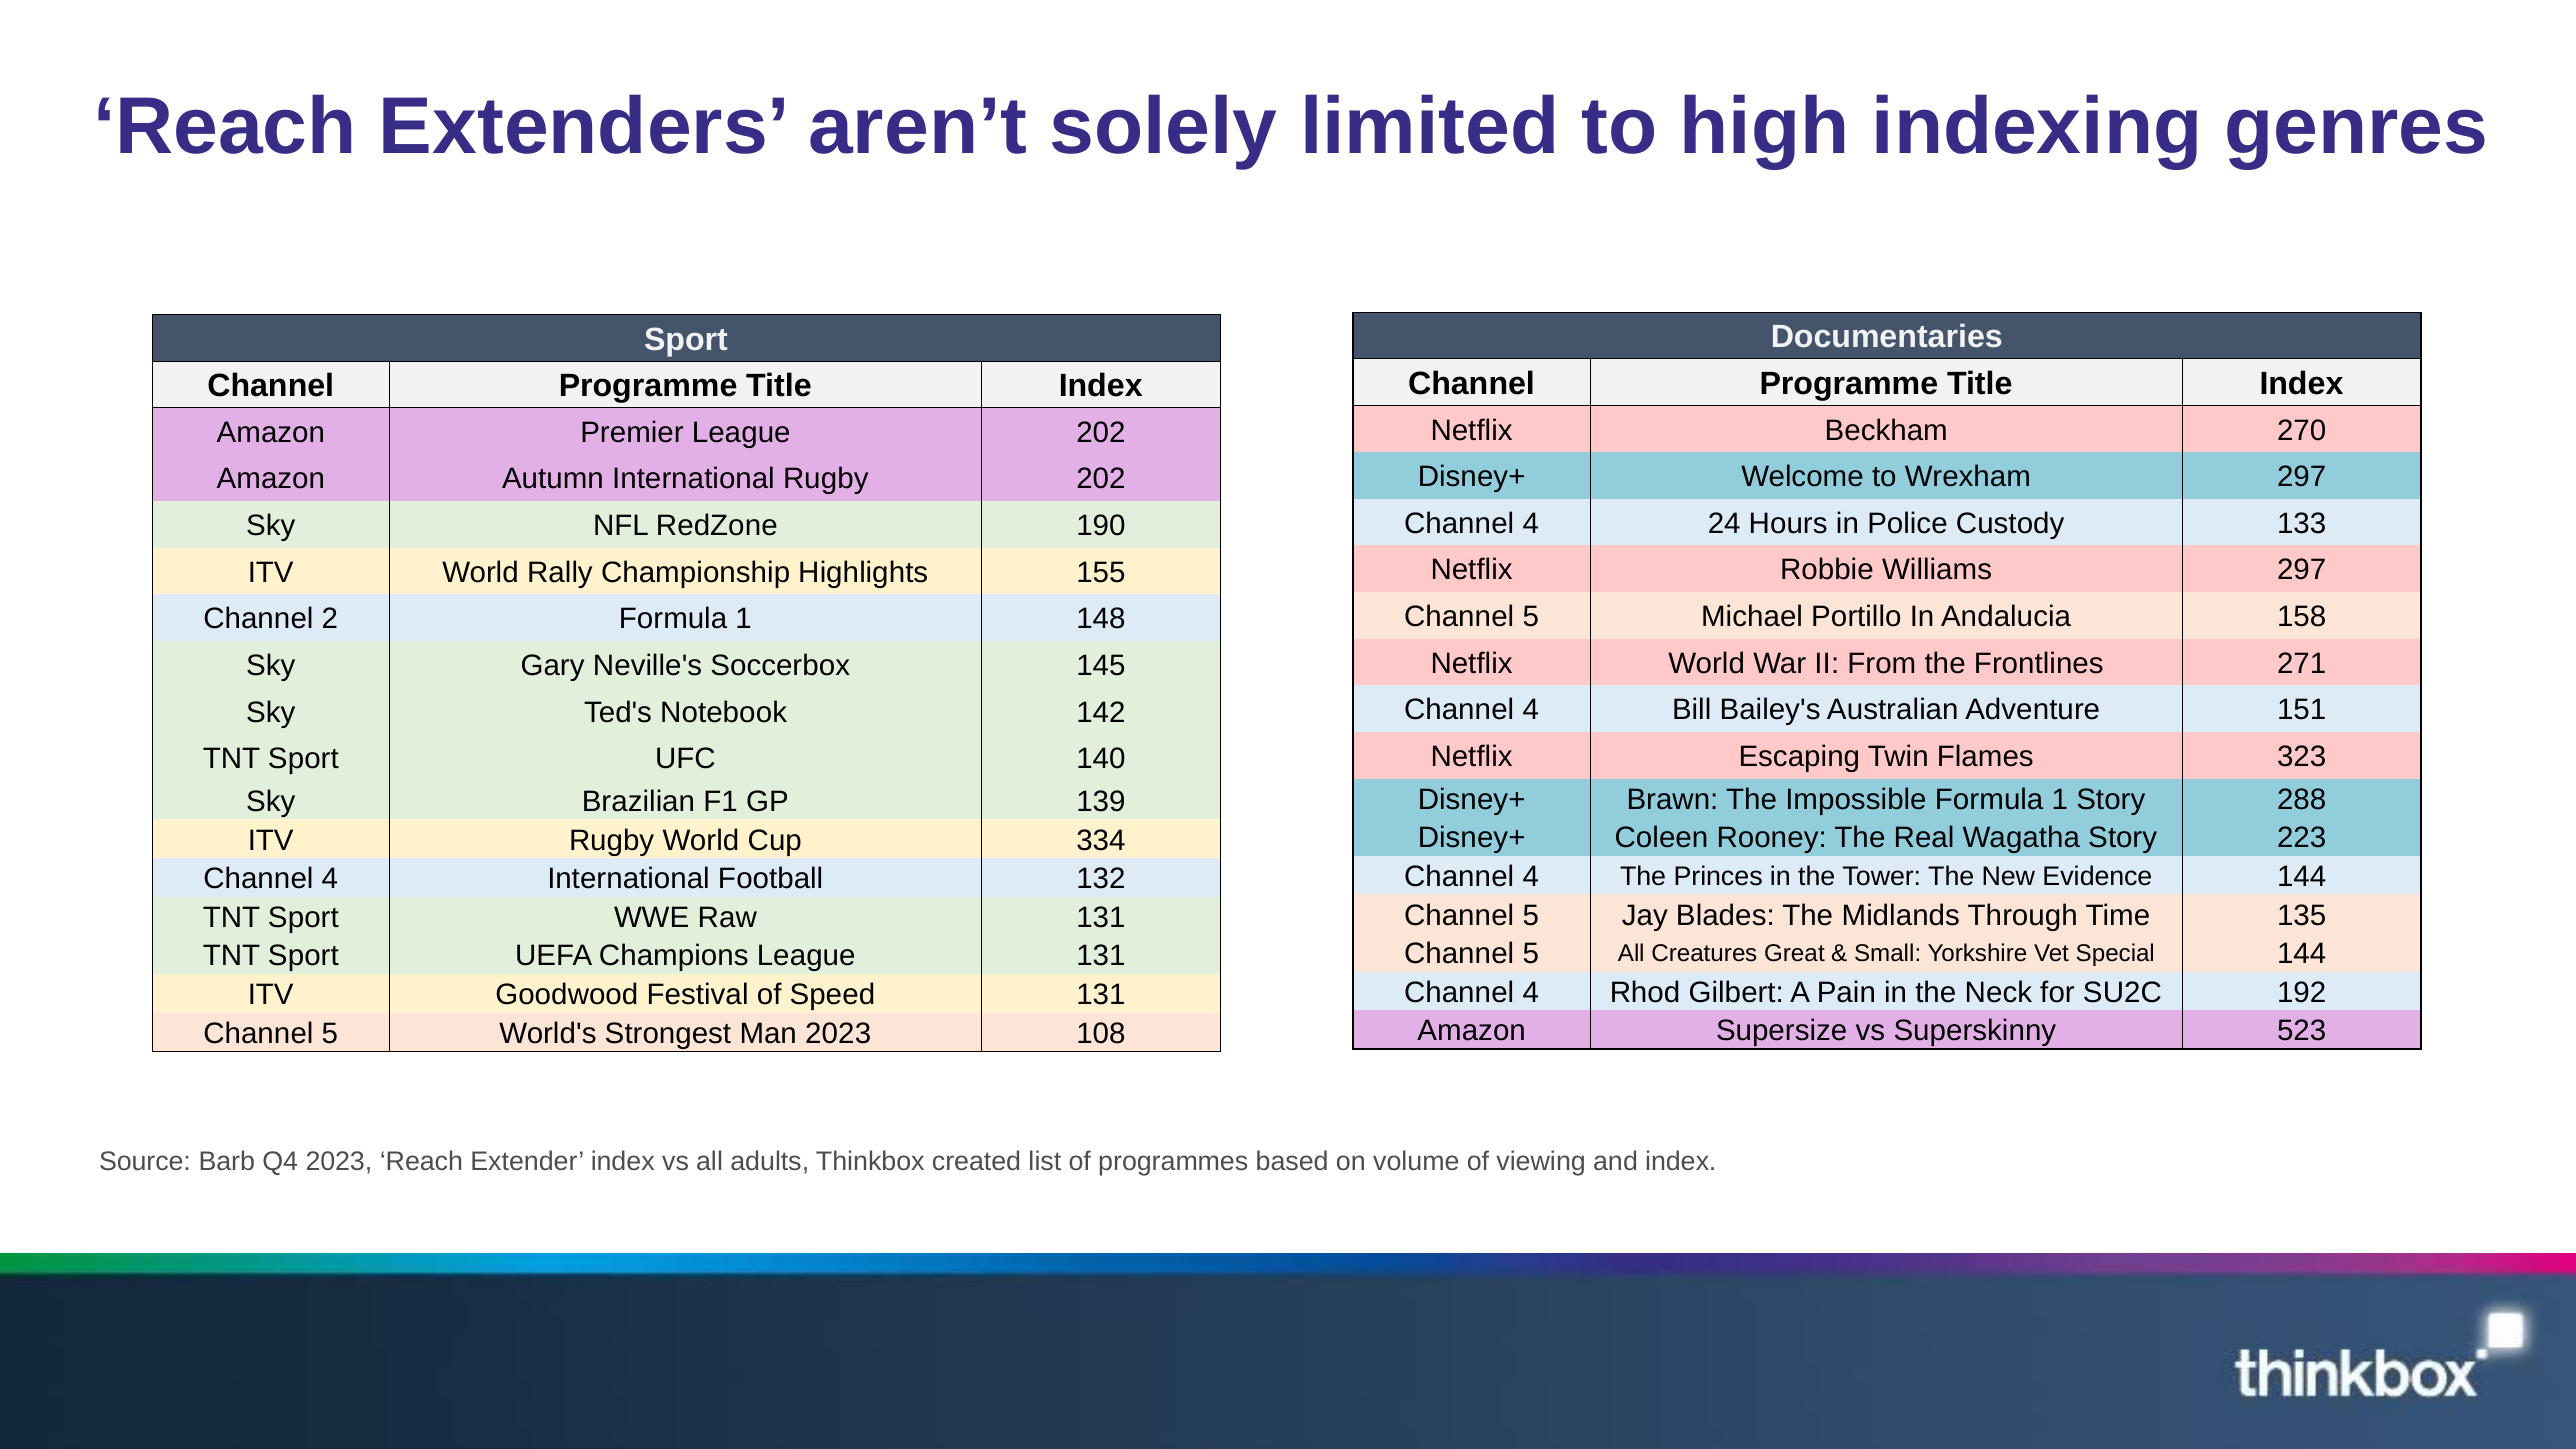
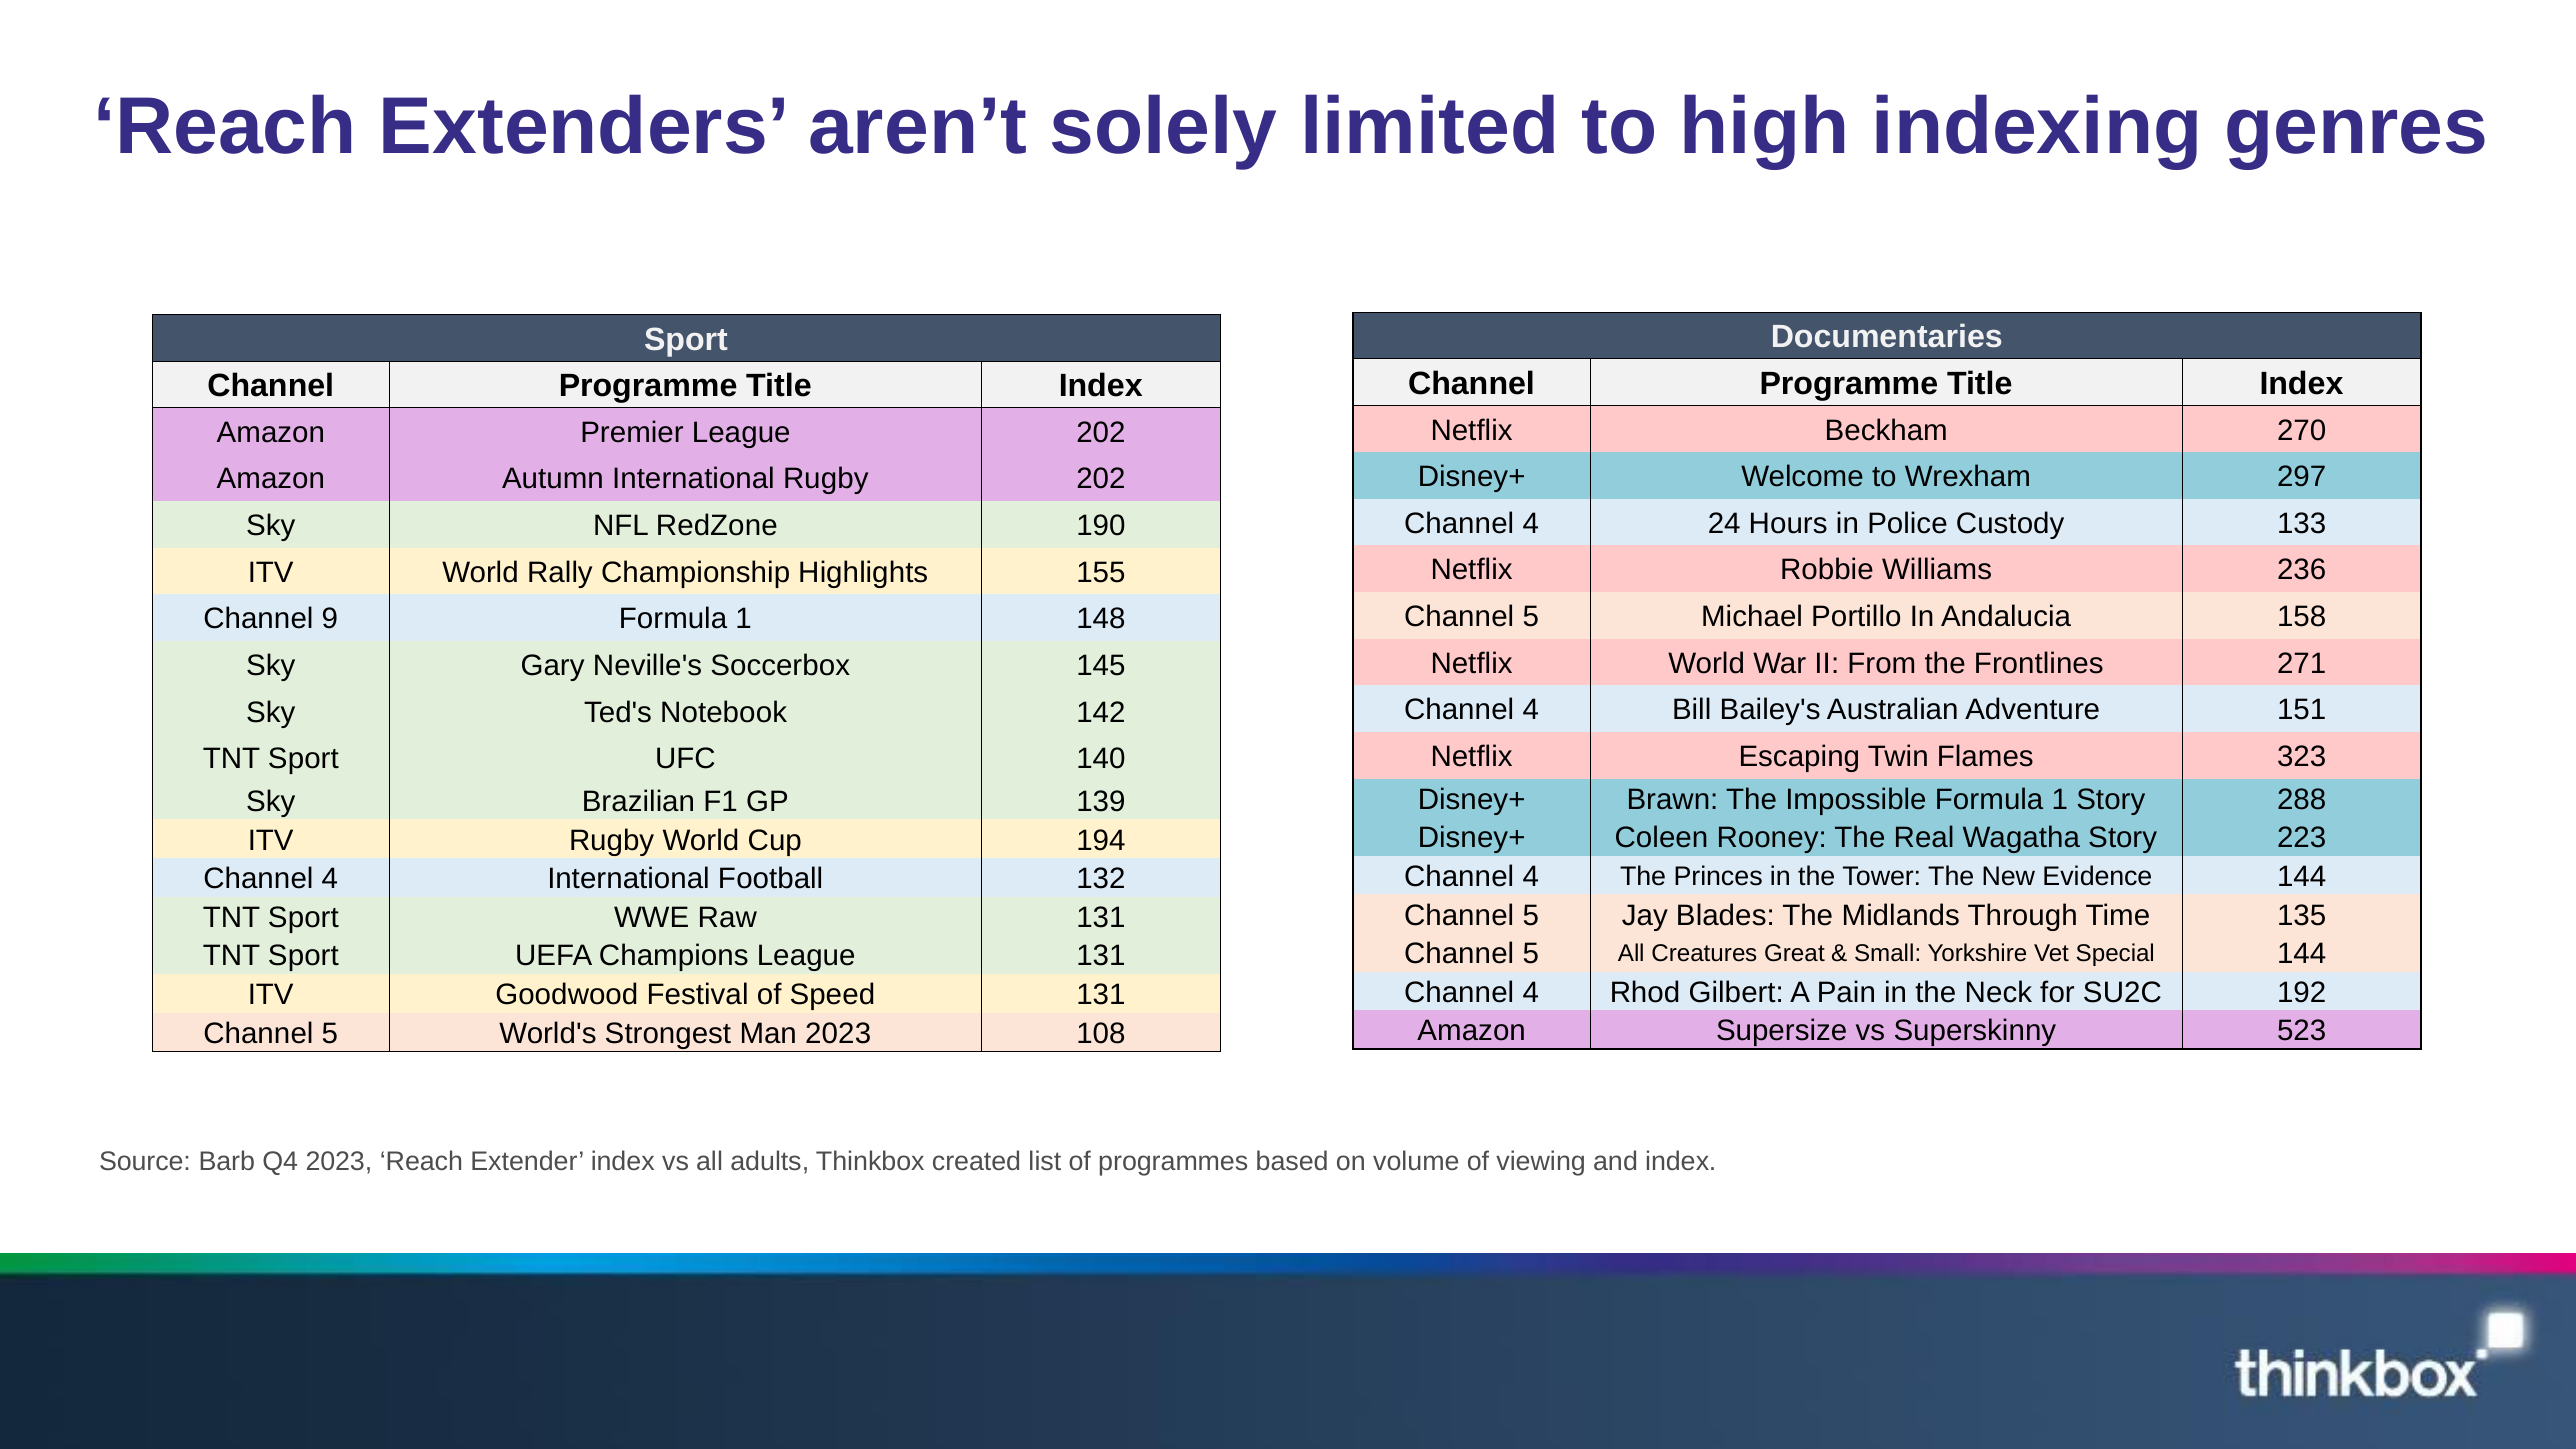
Williams 297: 297 -> 236
2: 2 -> 9
334: 334 -> 194
